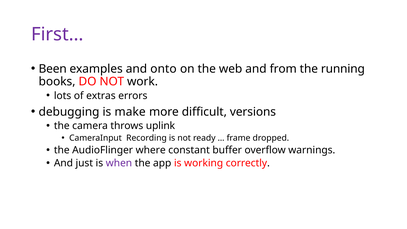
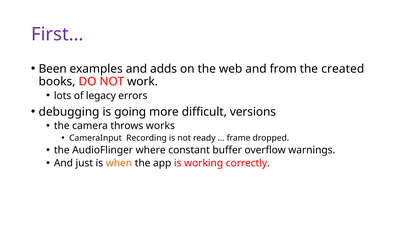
onto: onto -> adds
running: running -> created
extras: extras -> legacy
make: make -> going
uplink: uplink -> works
when colour: purple -> orange
